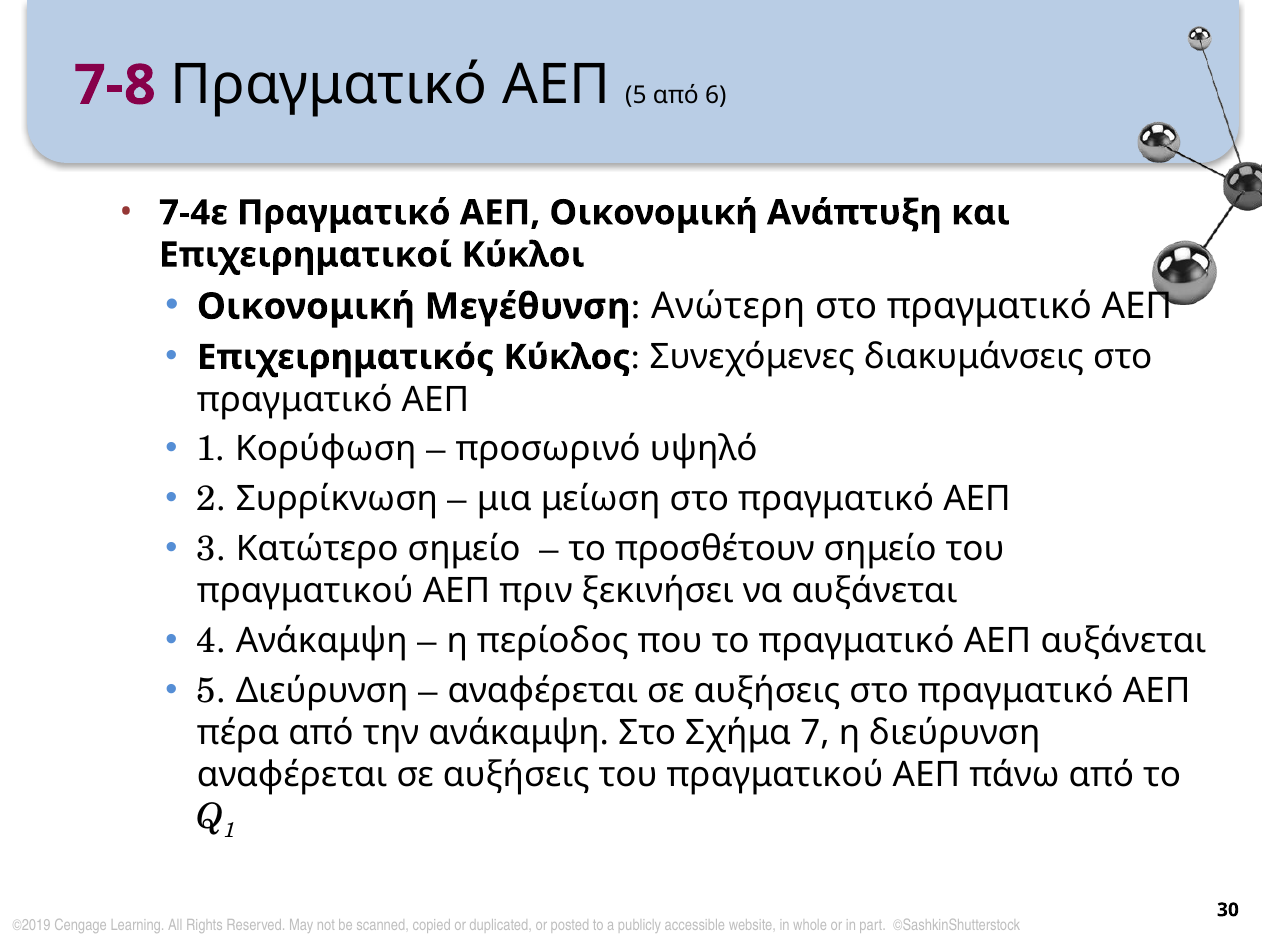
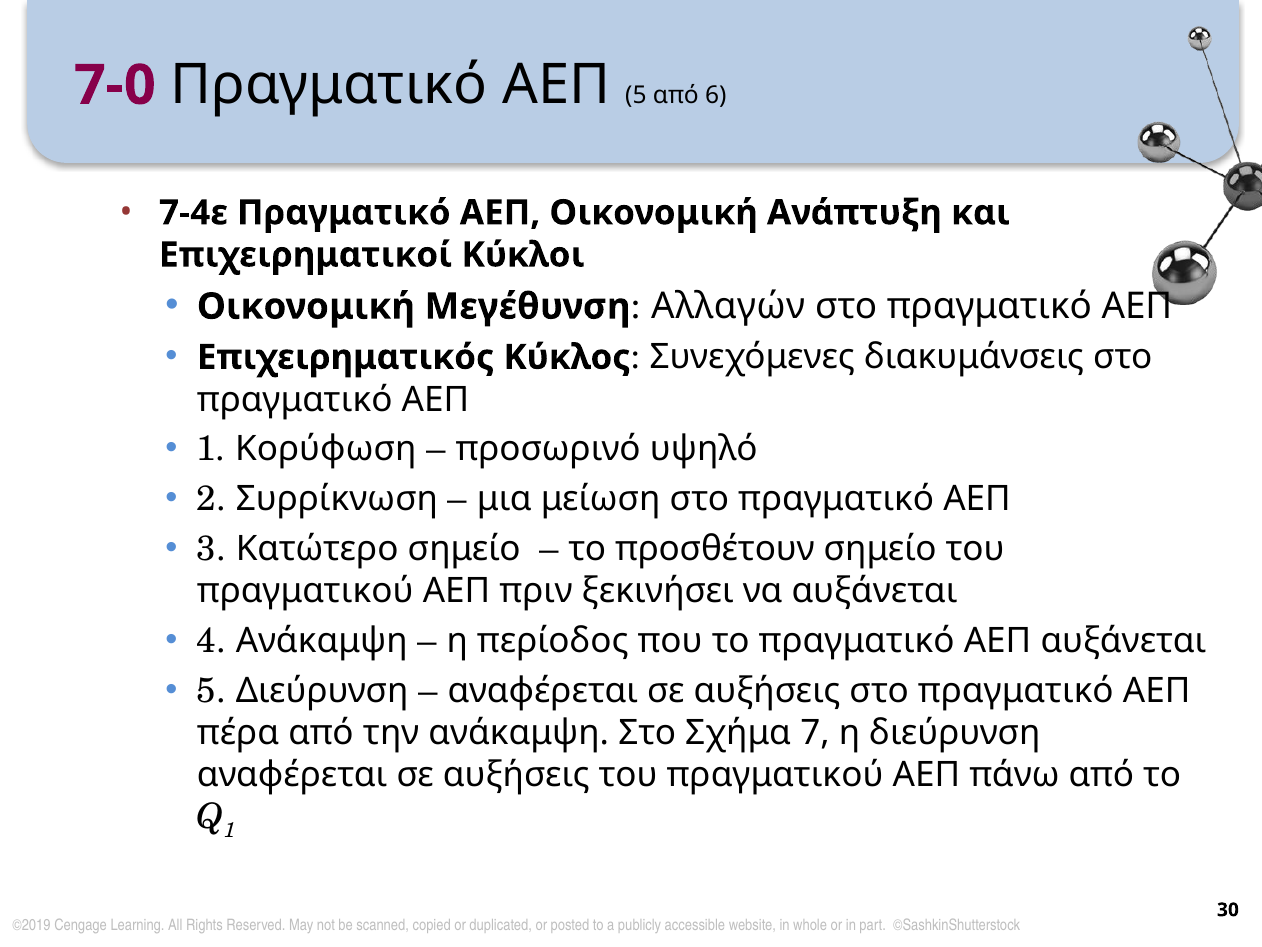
7-8: 7-8 -> 7-0
Ανώτερη: Ανώτερη -> Αλλαγών
